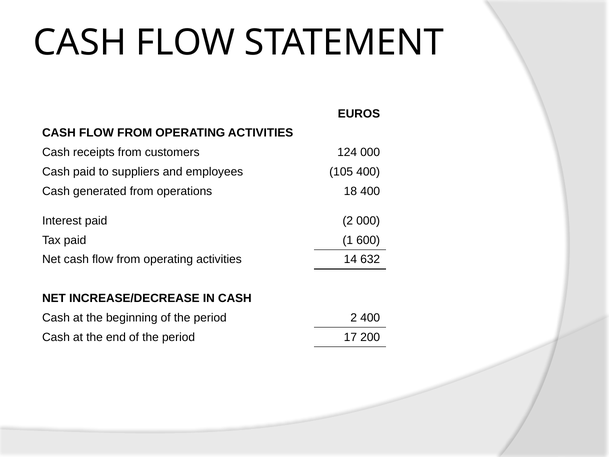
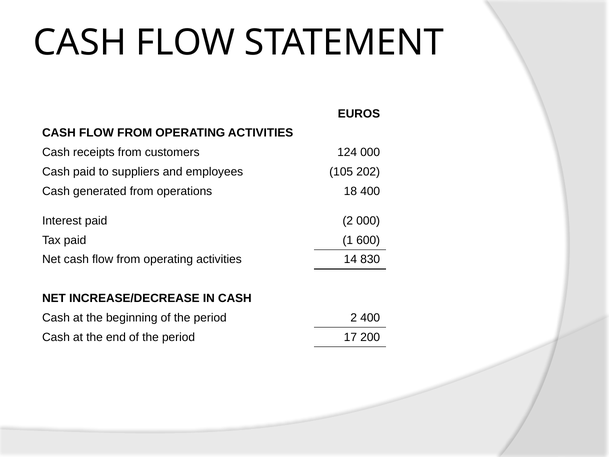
105 400: 400 -> 202
632: 632 -> 830
